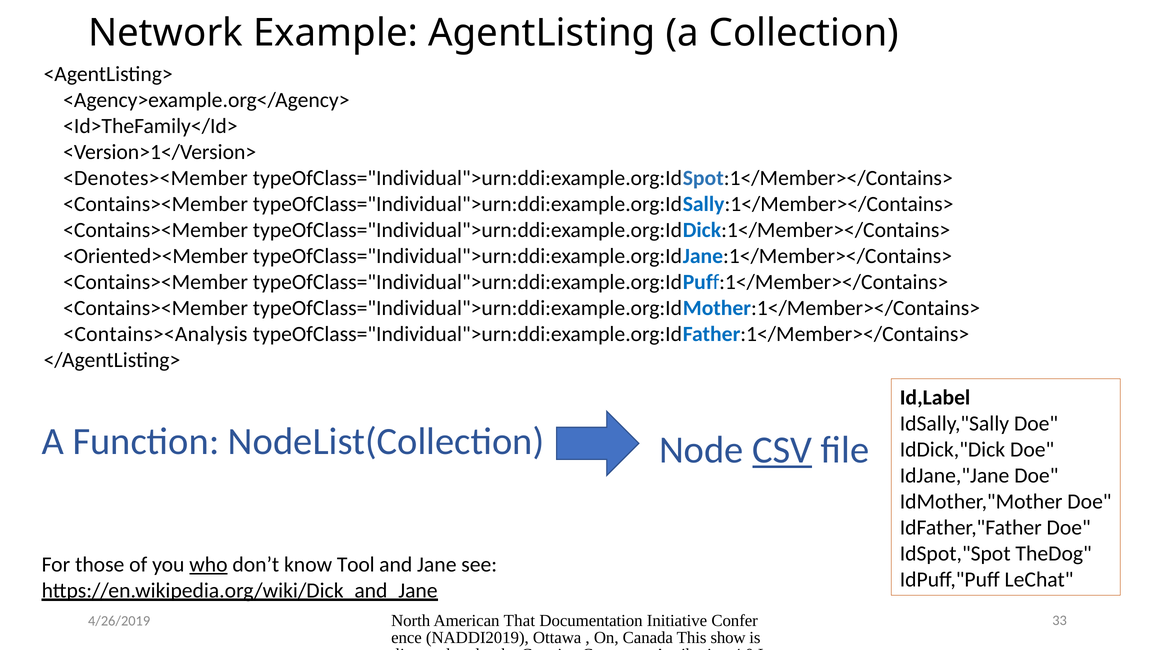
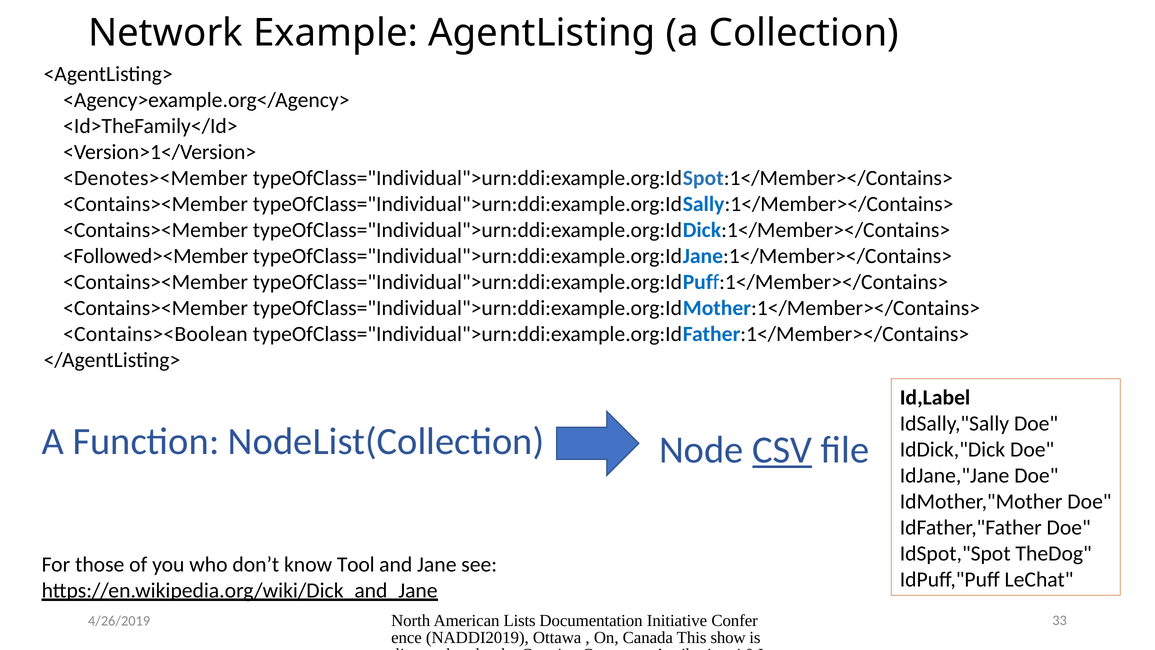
<Oriented><Member: <Oriented><Member -> <Followed><Member
<Contains><Analysis: <Contains><Analysis -> <Contains><Boolean
who underline: present -> none
That: That -> Lists
